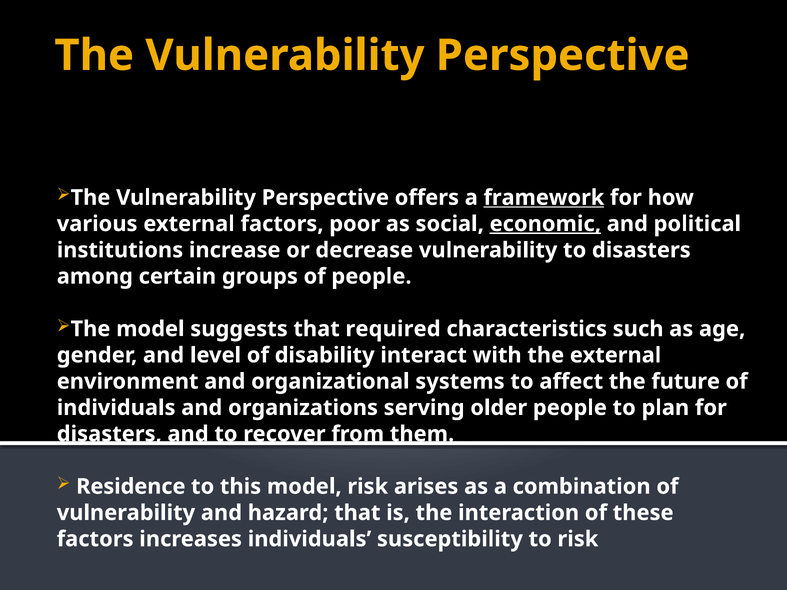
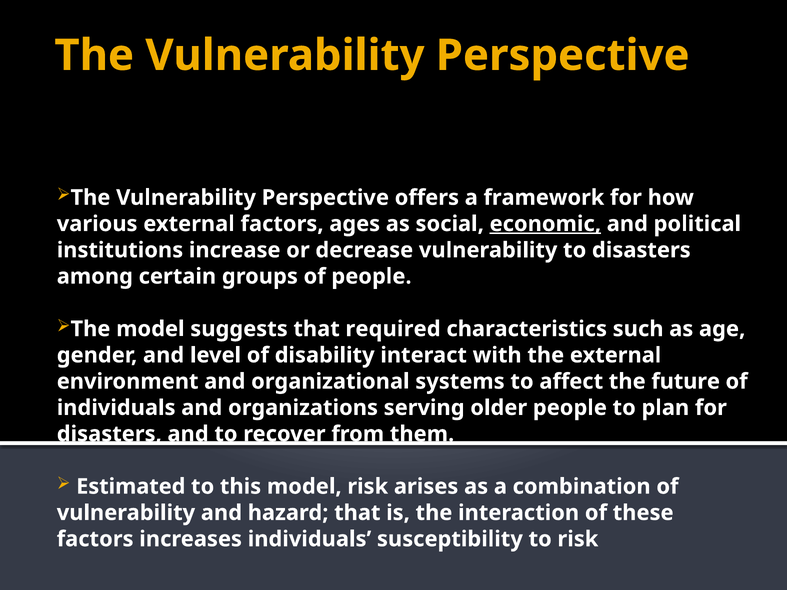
framework underline: present -> none
poor: poor -> ages
Residence: Residence -> Estimated
